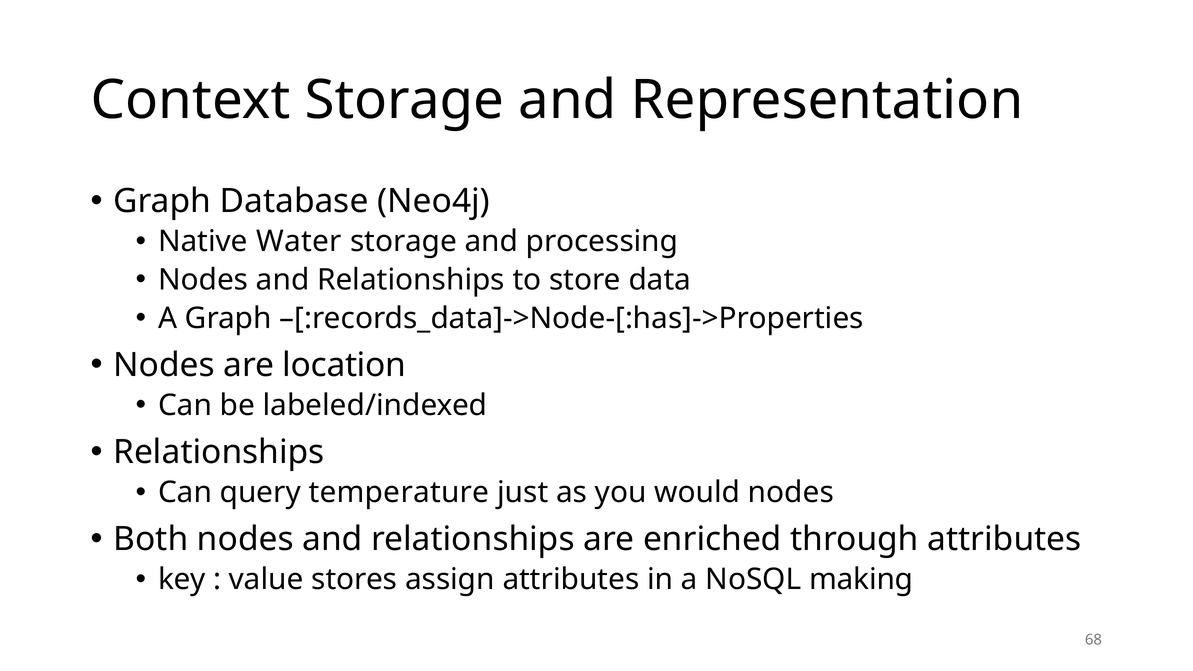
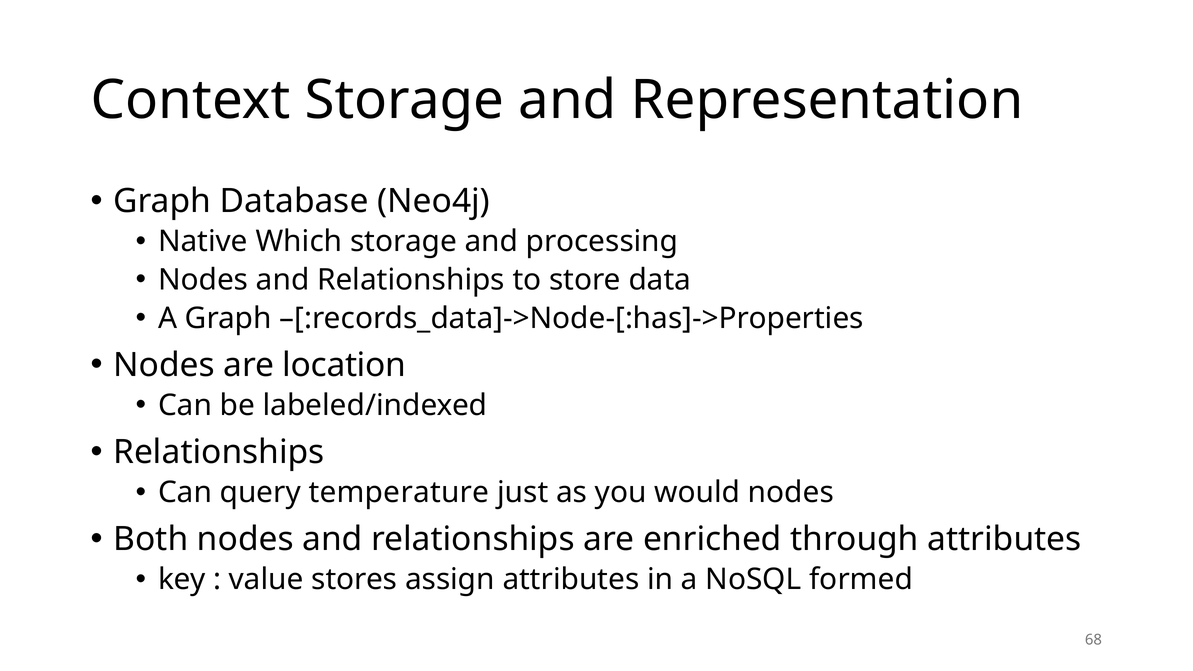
Water: Water -> Which
making: making -> formed
